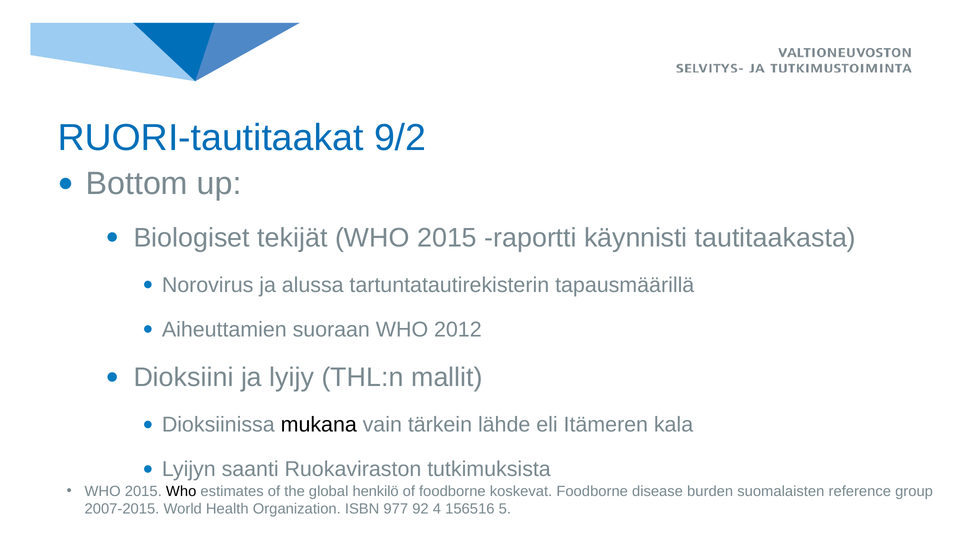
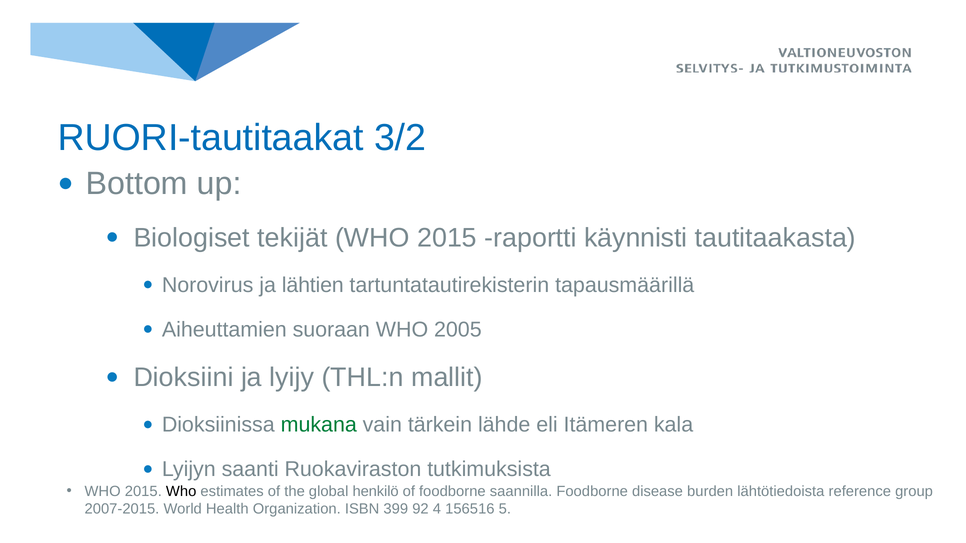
9/2: 9/2 -> 3/2
alussa: alussa -> lähtien
2012: 2012 -> 2005
mukana colour: black -> green
koskevat: koskevat -> saannilla
suomalaisten: suomalaisten -> lähtötiedoista
977: 977 -> 399
